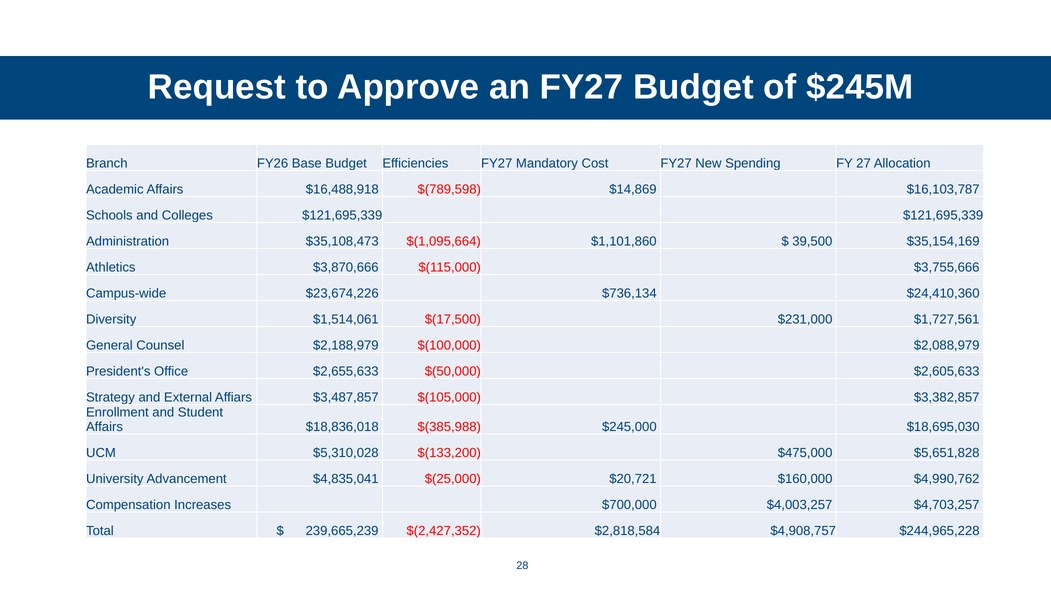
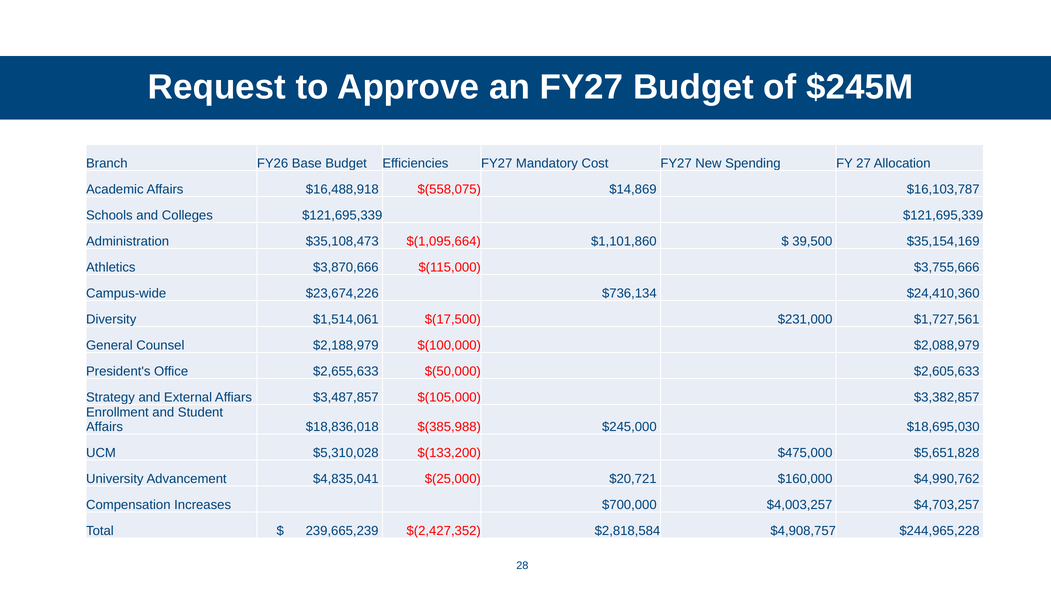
$(789,598: $(789,598 -> $(558,075
